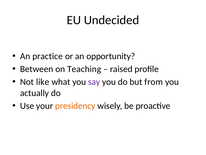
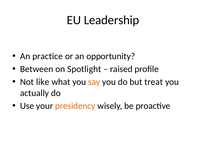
Undecided: Undecided -> Leadership
Teaching: Teaching -> Spotlight
say colour: purple -> orange
from: from -> treat
